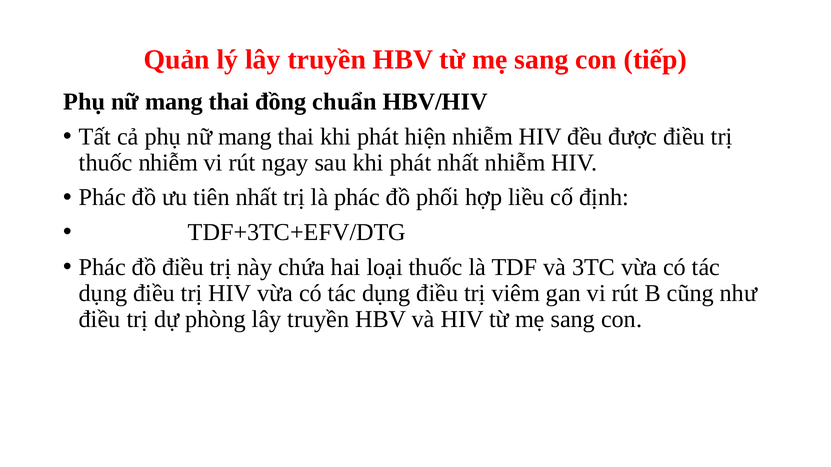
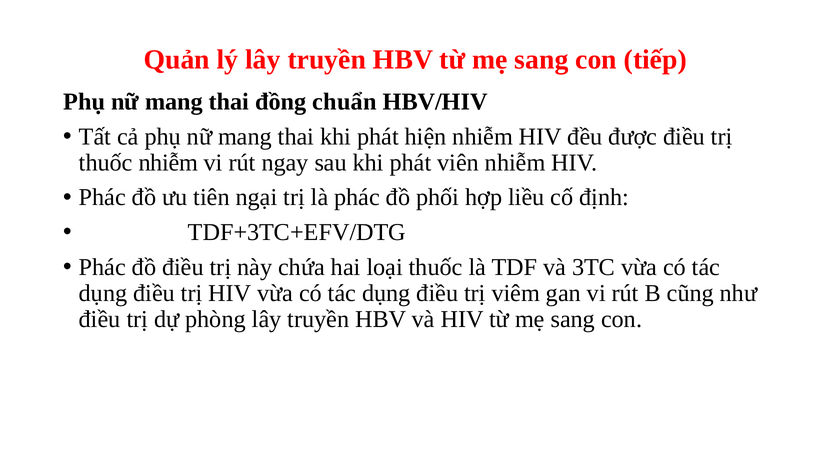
phát nhất: nhất -> viên
tiên nhất: nhất -> ngại
